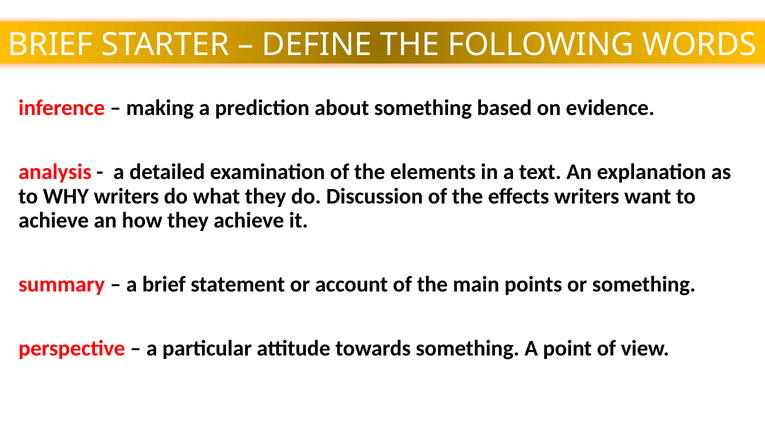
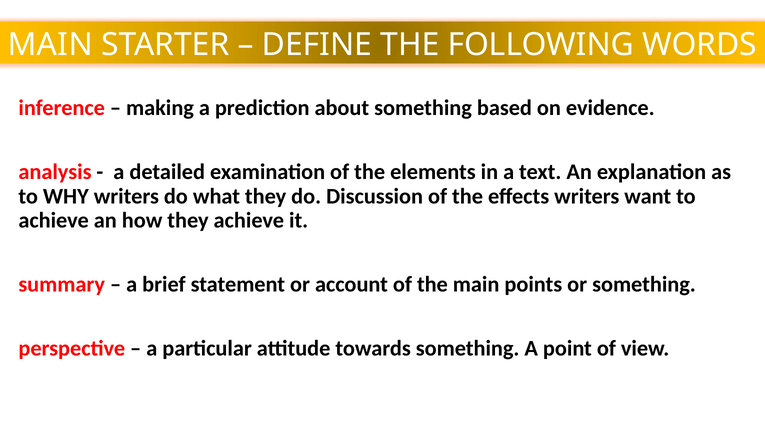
BRIEF at (50, 45): BRIEF -> MAIN
